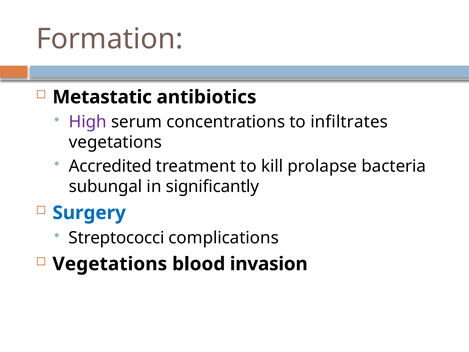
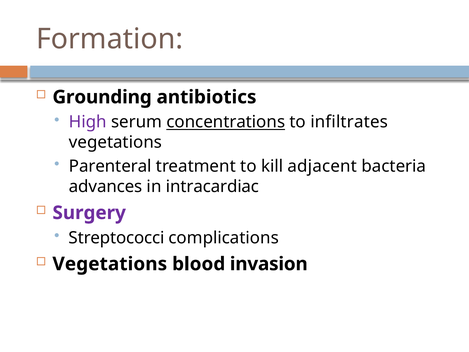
Metastatic: Metastatic -> Grounding
concentrations underline: none -> present
Accredited: Accredited -> Parenteral
prolapse: prolapse -> adjacent
subungal: subungal -> advances
significantly: significantly -> intracardiac
Surgery colour: blue -> purple
